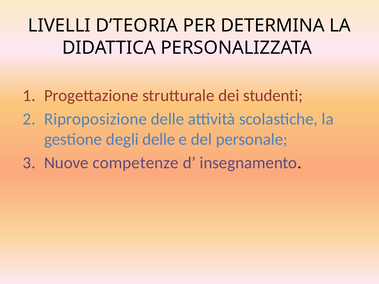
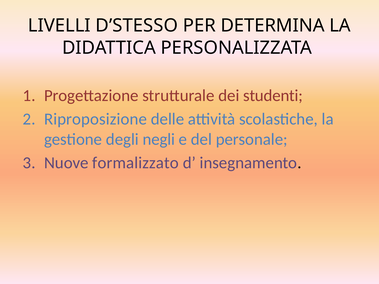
D’TEORIA: D’TEORIA -> D’STESSO
degli delle: delle -> negli
competenze: competenze -> formalizzato
